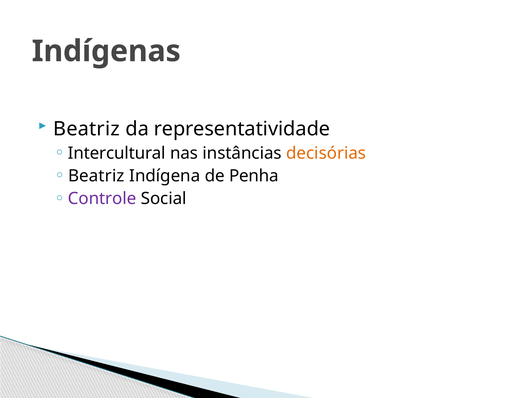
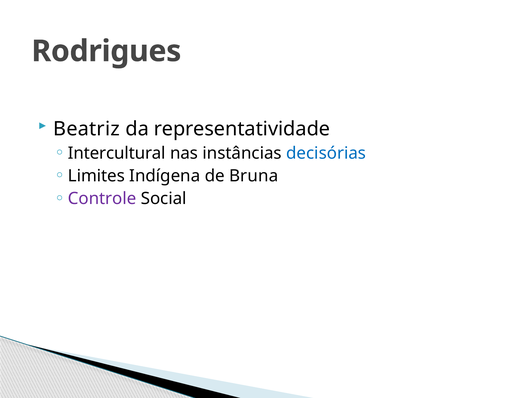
Indígenas: Indígenas -> Rodrigues
decisórias colour: orange -> blue
Beatriz at (96, 176): Beatriz -> Limites
Penha: Penha -> Bruna
